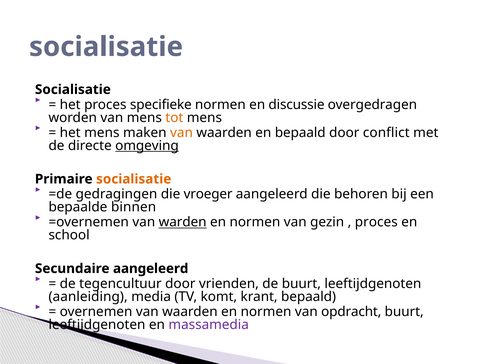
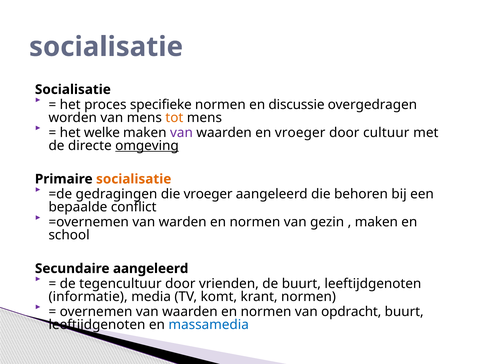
het mens: mens -> welke
van at (181, 133) colour: orange -> purple
en bepaald: bepaald -> vroeger
conflict: conflict -> cultuur
binnen: binnen -> conflict
warden underline: present -> none
proces at (376, 222): proces -> maken
aanleiding: aanleiding -> informatie
krant bepaald: bepaald -> normen
massamedia colour: purple -> blue
